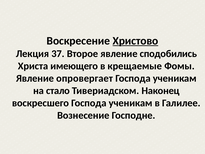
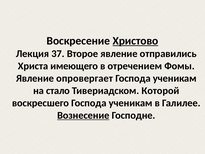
сподобились: сподобились -> отправились
крещаемые: крещаемые -> отречением
Наконец: Наконец -> Которой
Вознесение underline: none -> present
